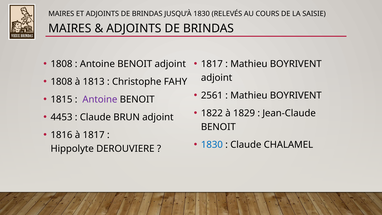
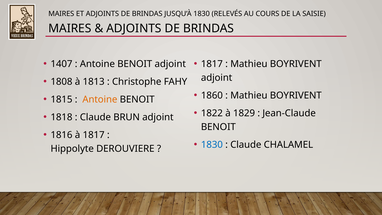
1808 at (61, 64): 1808 -> 1407
2561: 2561 -> 1860
Antoine at (100, 100) colour: purple -> orange
4453: 4453 -> 1818
